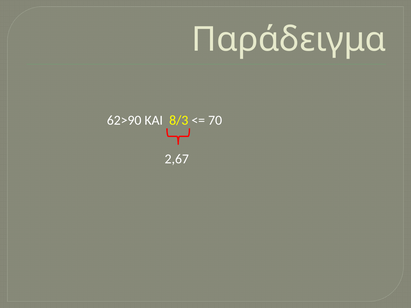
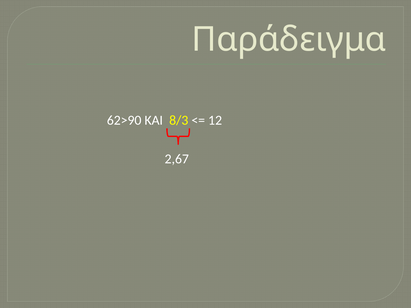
70: 70 -> 12
